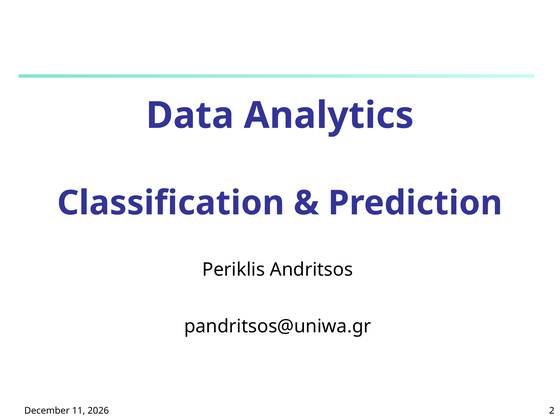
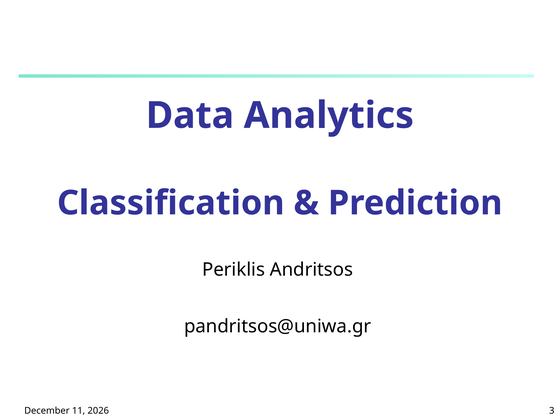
2: 2 -> 3
